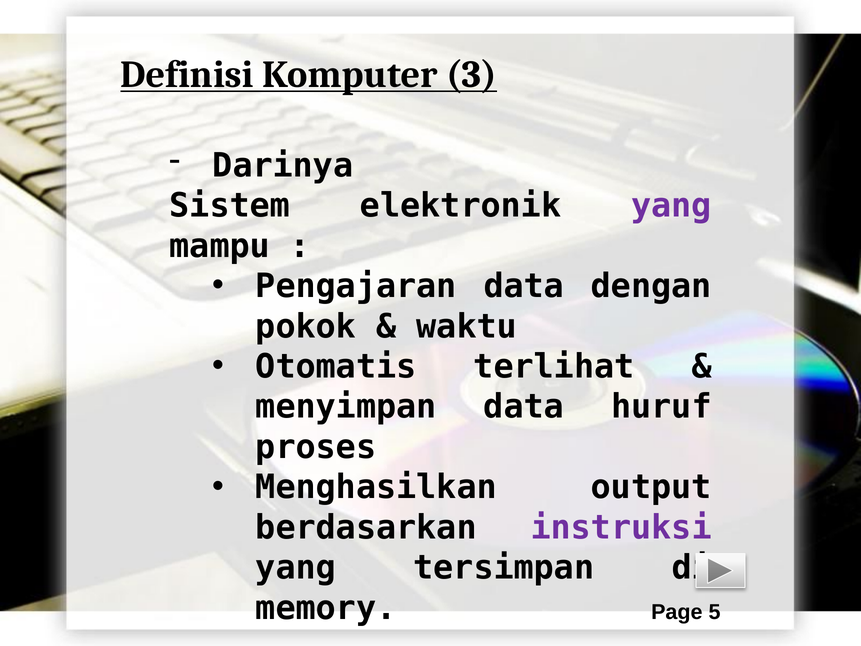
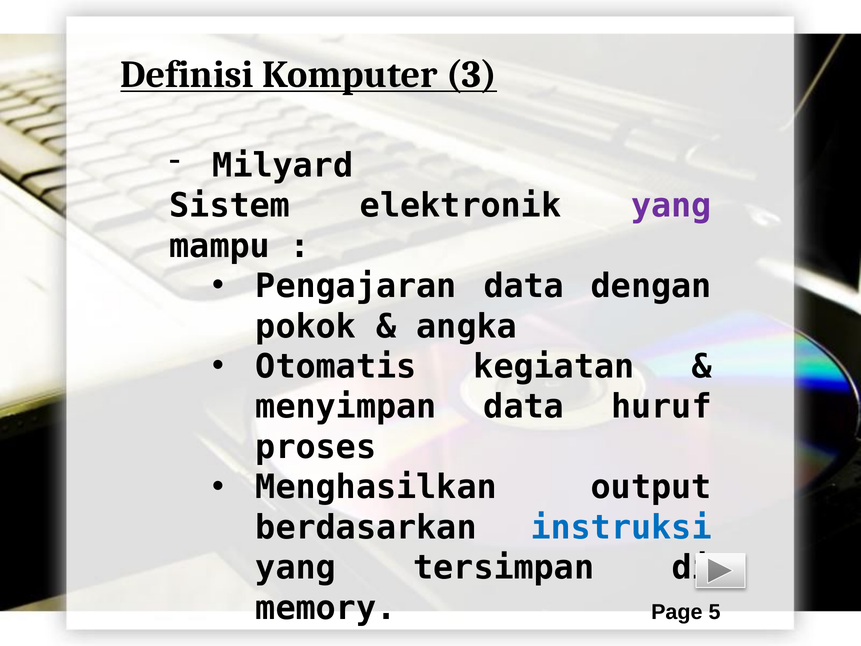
Darinya: Darinya -> Milyard
waktu: waktu -> angka
terlihat: terlihat -> kegiatan
instruksi colour: purple -> blue
